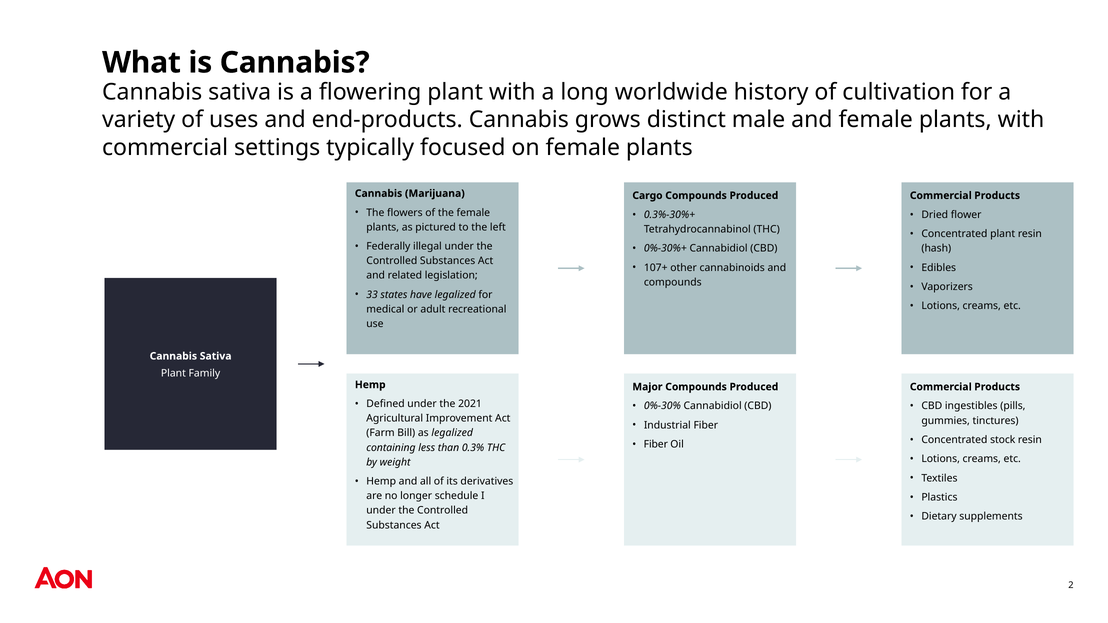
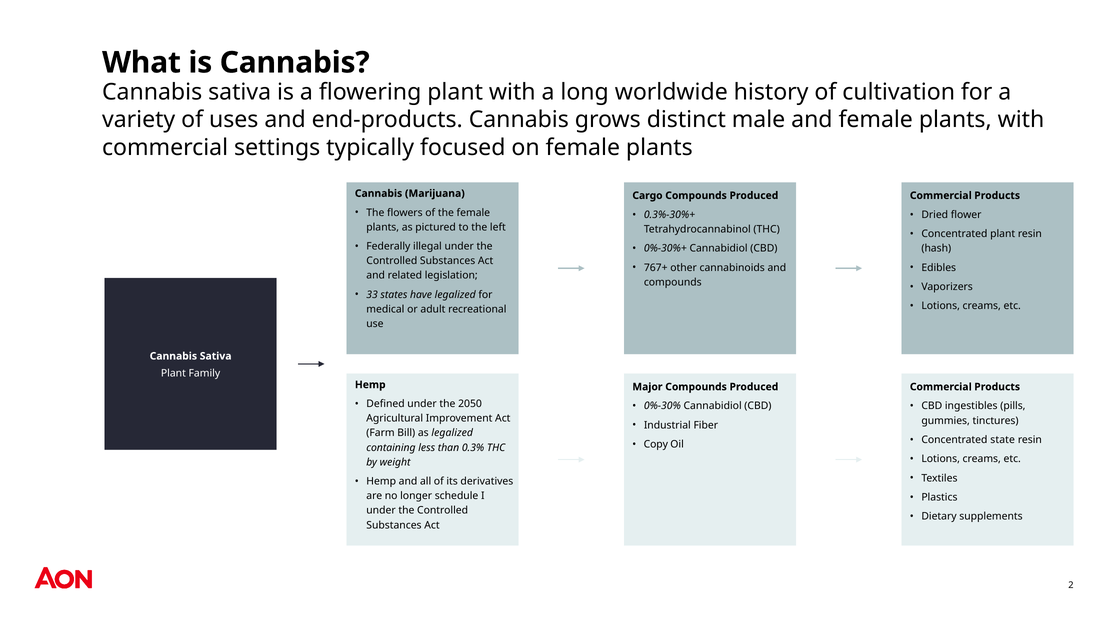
107+: 107+ -> 767+
2021: 2021 -> 2050
stock: stock -> state
Fiber at (656, 445): Fiber -> Copy
